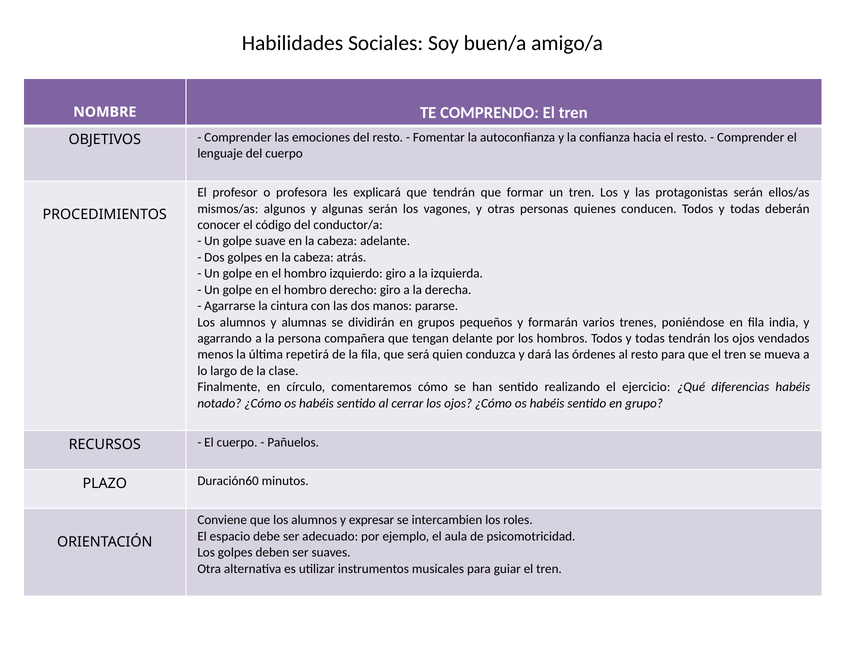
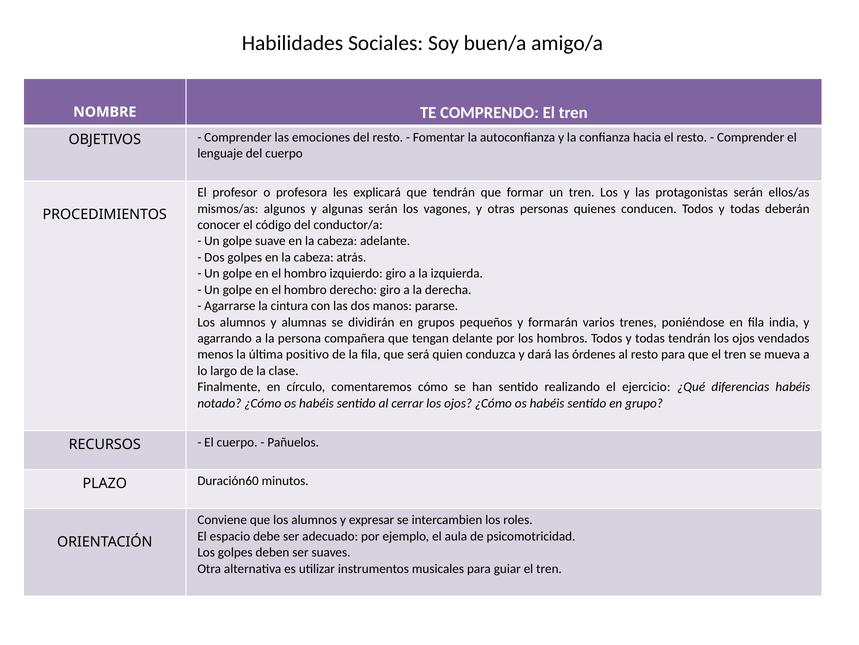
repetirá: repetirá -> positivo
